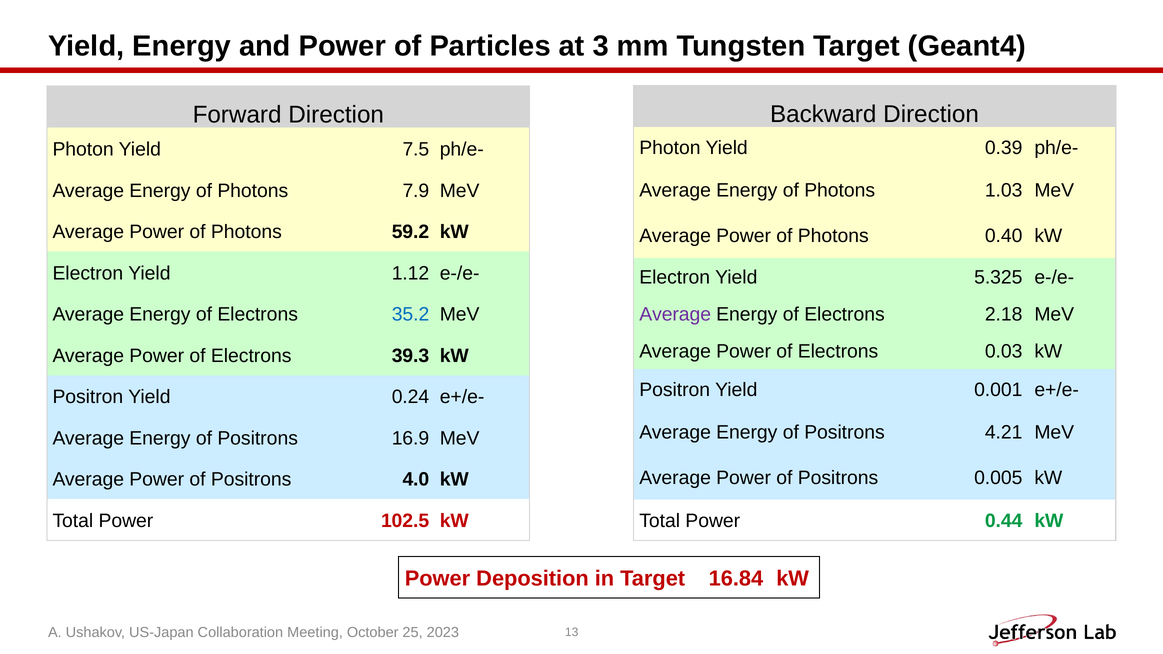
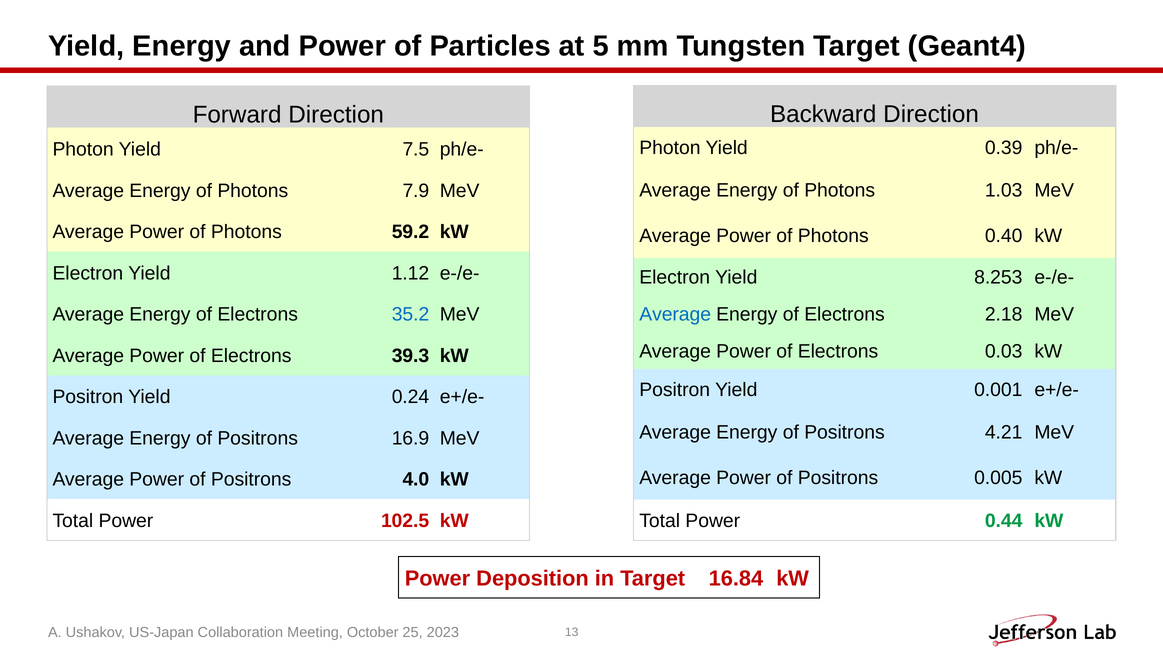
3: 3 -> 5
5.325: 5.325 -> 8.253
Average at (675, 314) colour: purple -> blue
